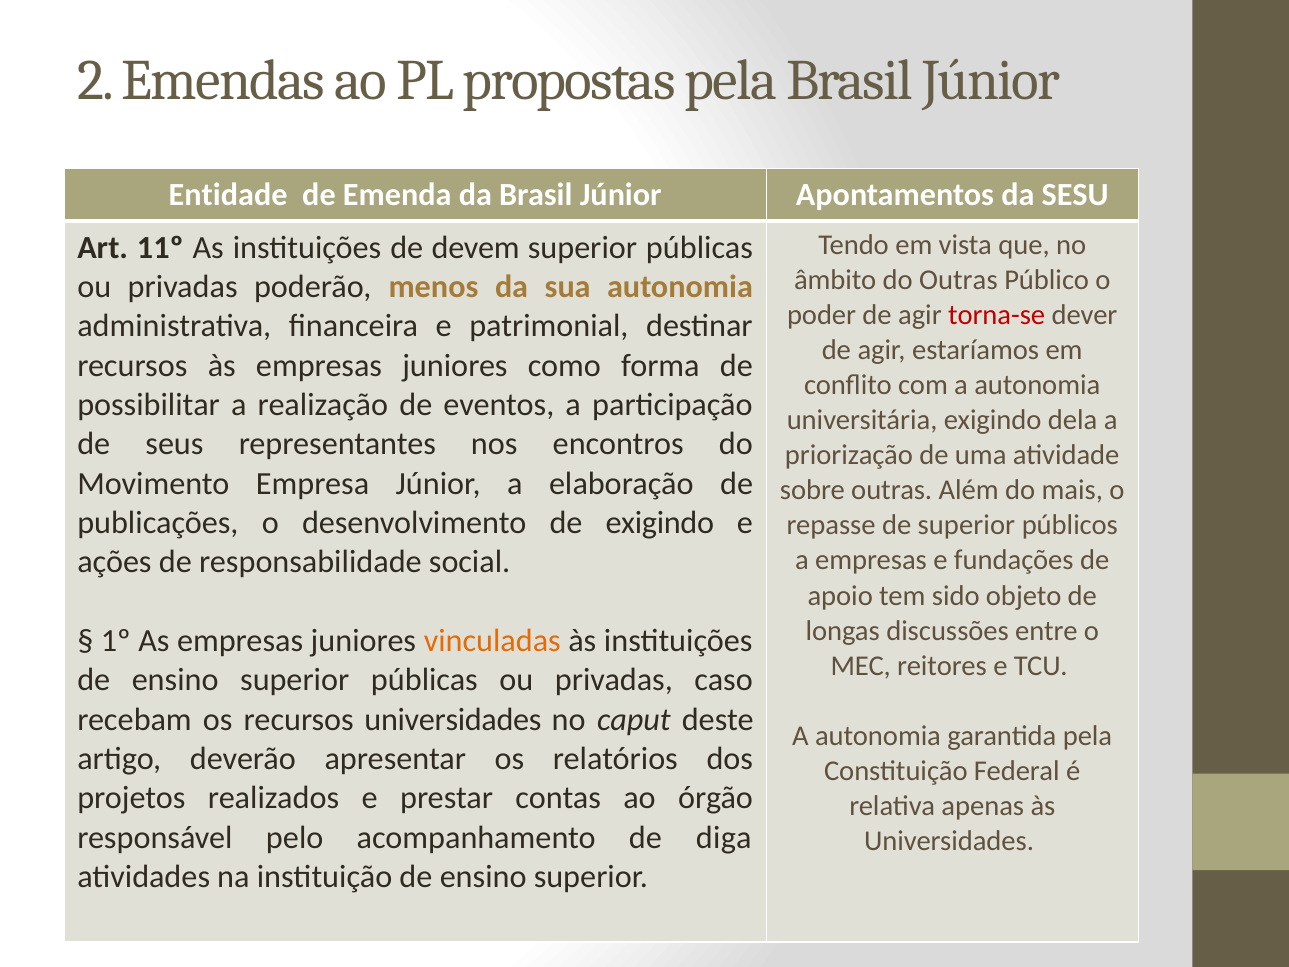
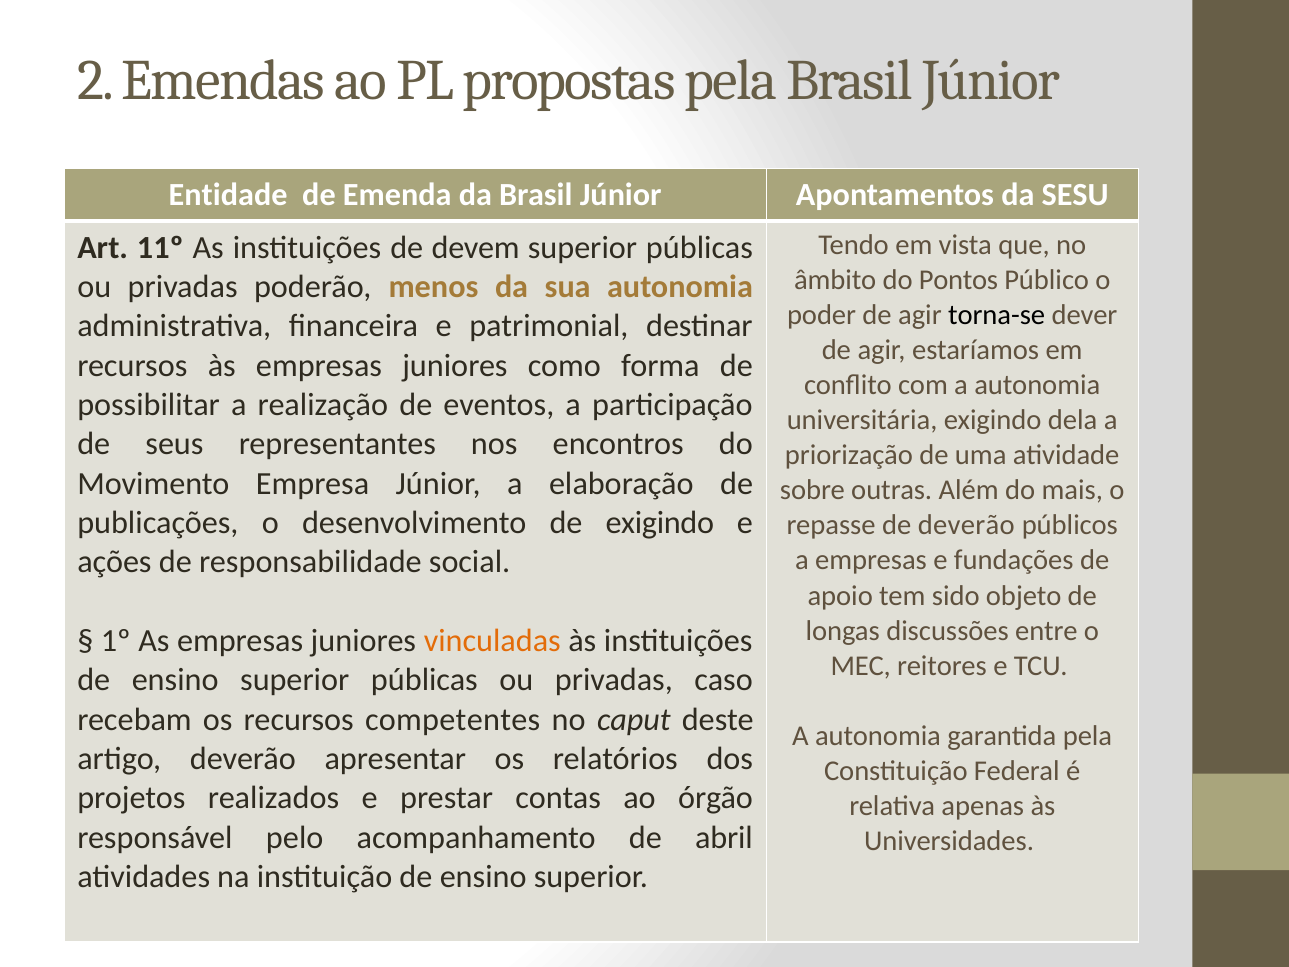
do Outras: Outras -> Pontos
torna-se colour: red -> black
de superior: superior -> deverão
recursos universidades: universidades -> competentes
diga: diga -> abril
